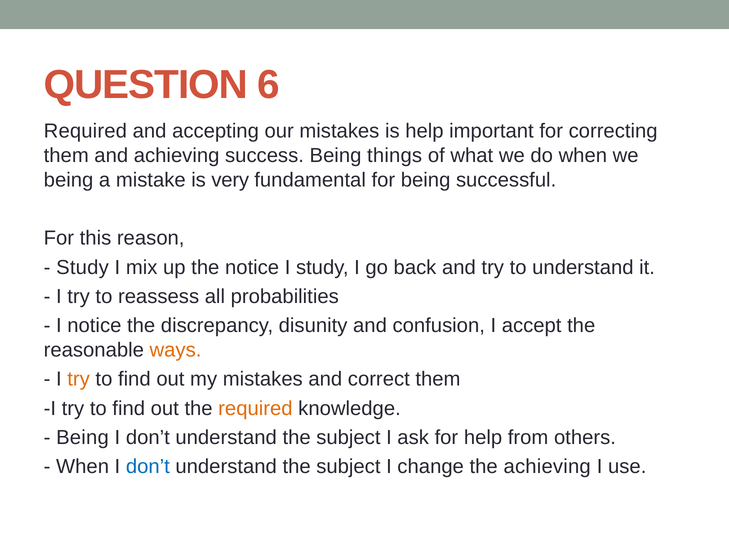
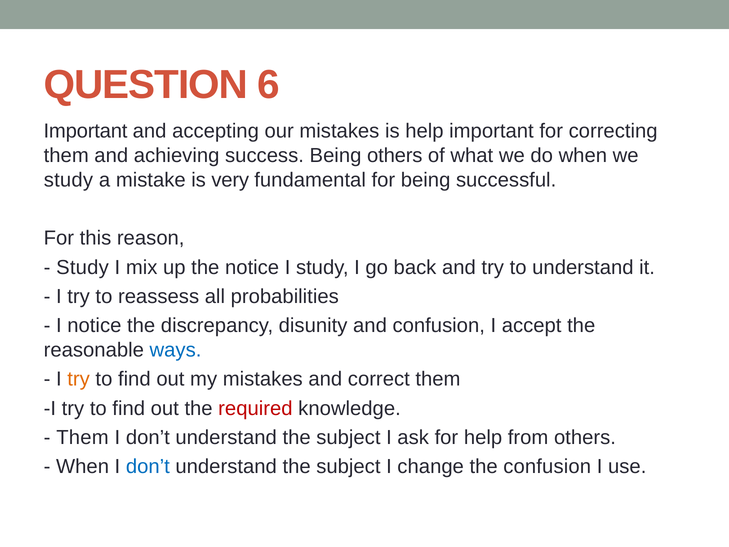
Required at (85, 131): Required -> Important
Being things: things -> others
being at (69, 180): being -> study
ways colour: orange -> blue
required at (255, 408) colour: orange -> red
Being at (82, 437): Being -> Them
the achieving: achieving -> confusion
